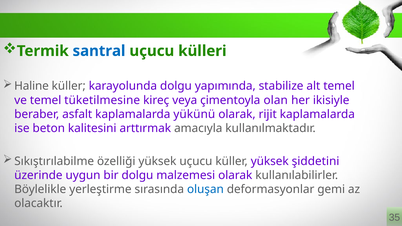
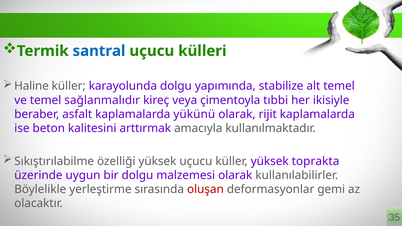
tüketilmesine: tüketilmesine -> sağlanmalıdır
olan: olan -> tıbbi
şiddetini: şiddetini -> toprakta
oluşan colour: blue -> red
